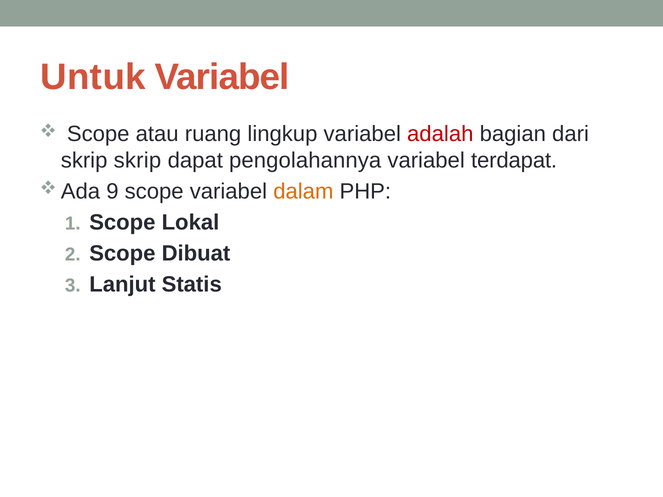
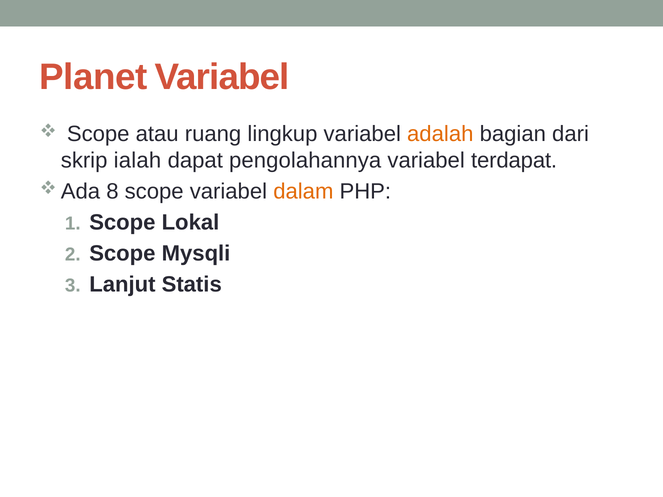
Untuk: Untuk -> Planet
adalah colour: red -> orange
skrip skrip: skrip -> ialah
9: 9 -> 8
Dibuat: Dibuat -> Mysqli
